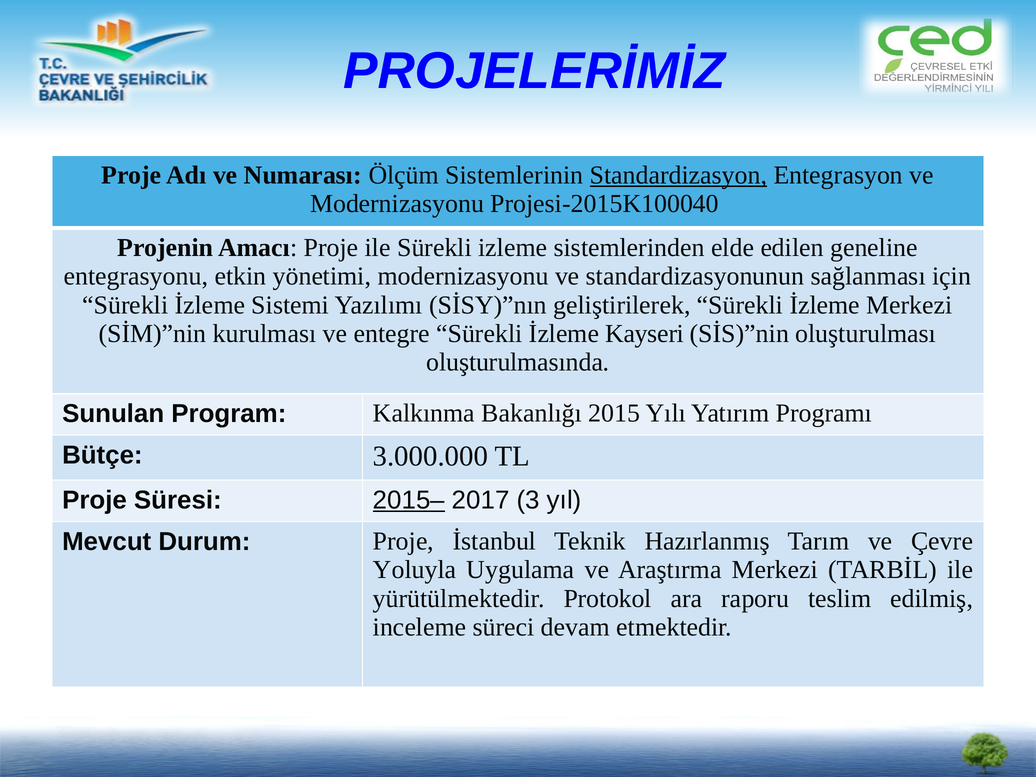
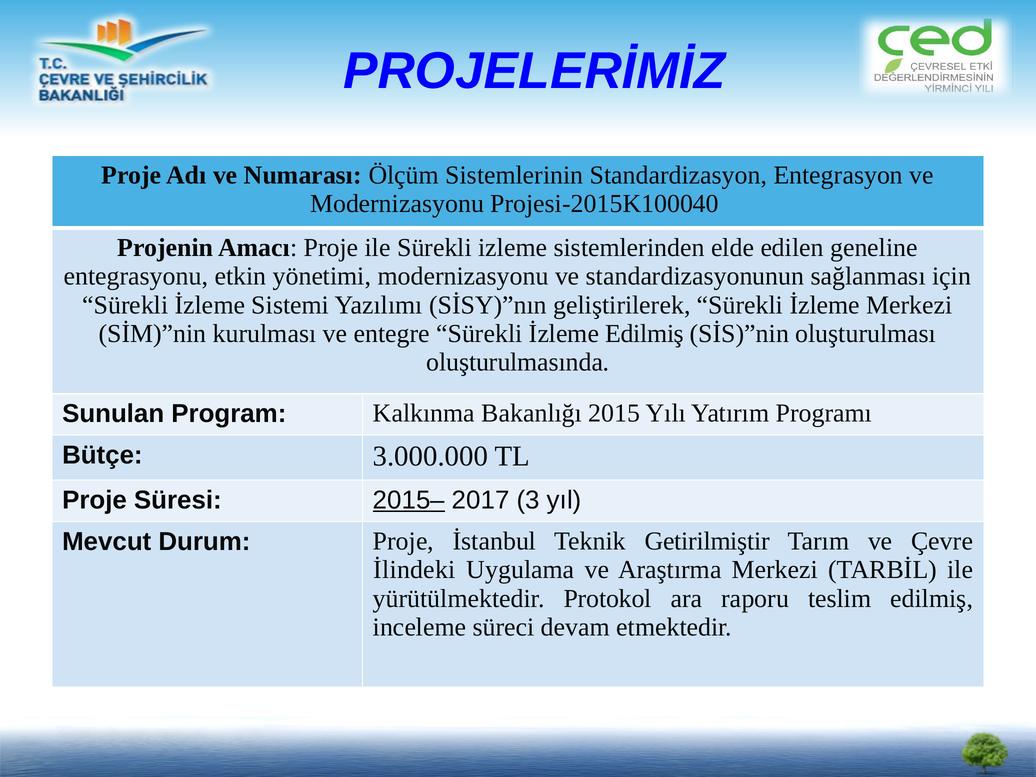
Standardizasyon underline: present -> none
İzleme Kayseri: Kayseri -> Edilmiş
Hazırlanmış: Hazırlanmış -> Getirilmiştir
Yoluyla: Yoluyla -> İlindeki
